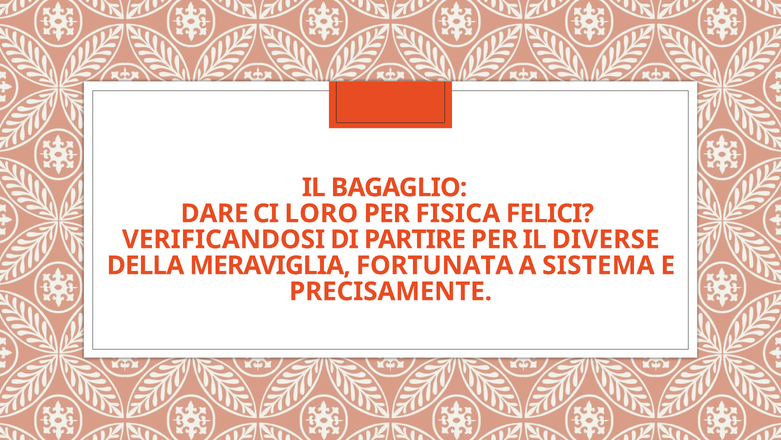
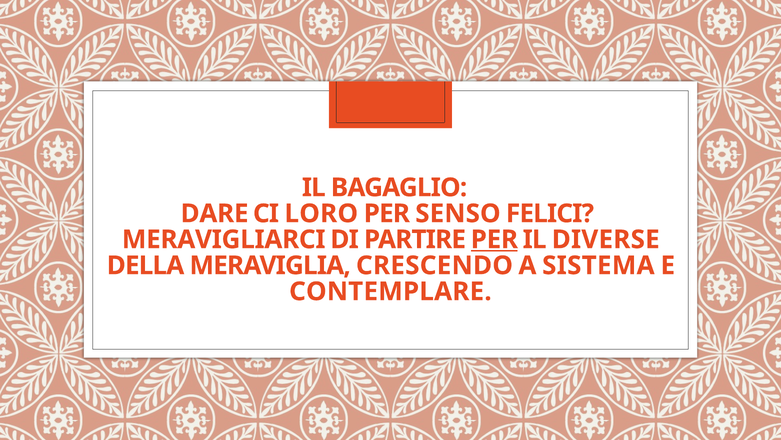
FISICA: FISICA -> SENSO
VERIFICANDOSI: VERIFICANDOSI -> MERAVIGLIARCI
PER at (494, 239) underline: none -> present
FORTUNATA: FORTUNATA -> CRESCENDO
PRECISAMENTE: PRECISAMENTE -> CONTEMPLARE
